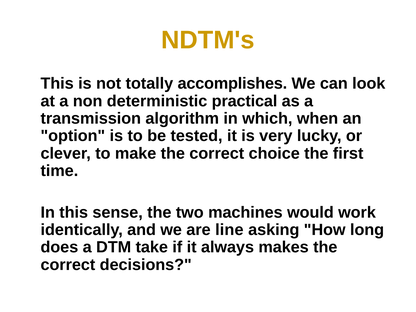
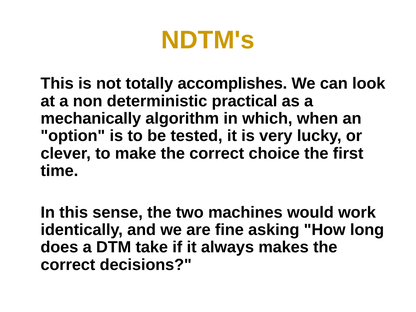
transmission: transmission -> mechanically
line: line -> fine
